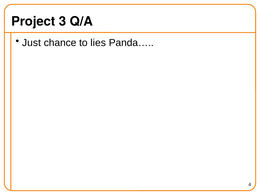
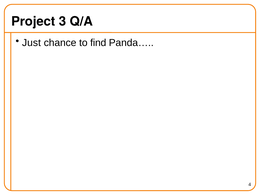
lies: lies -> find
